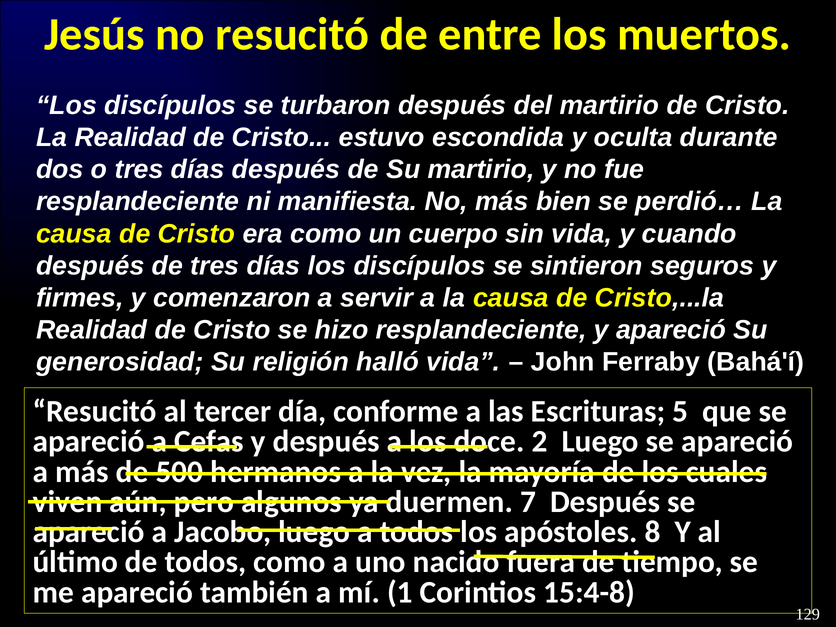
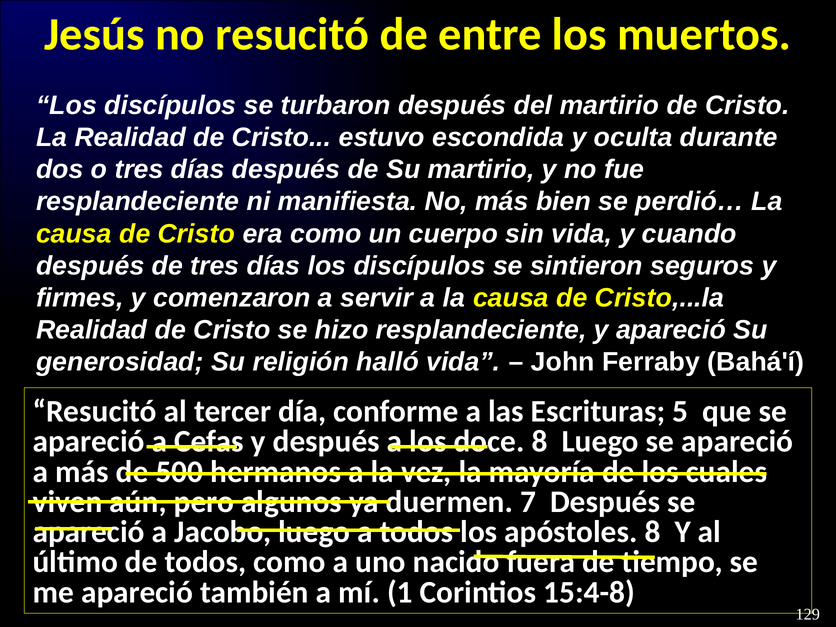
2 at (540, 442): 2 -> 8
